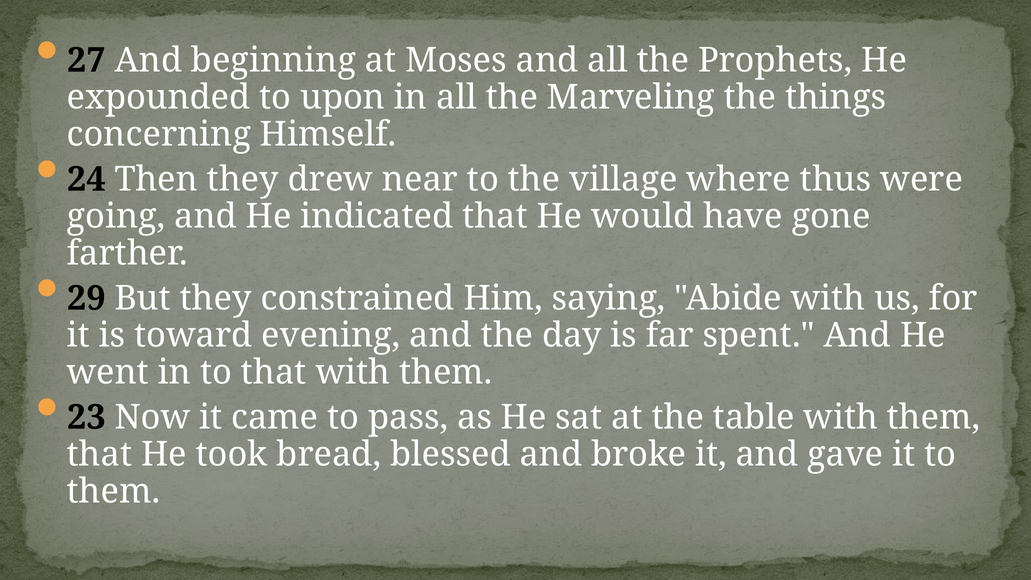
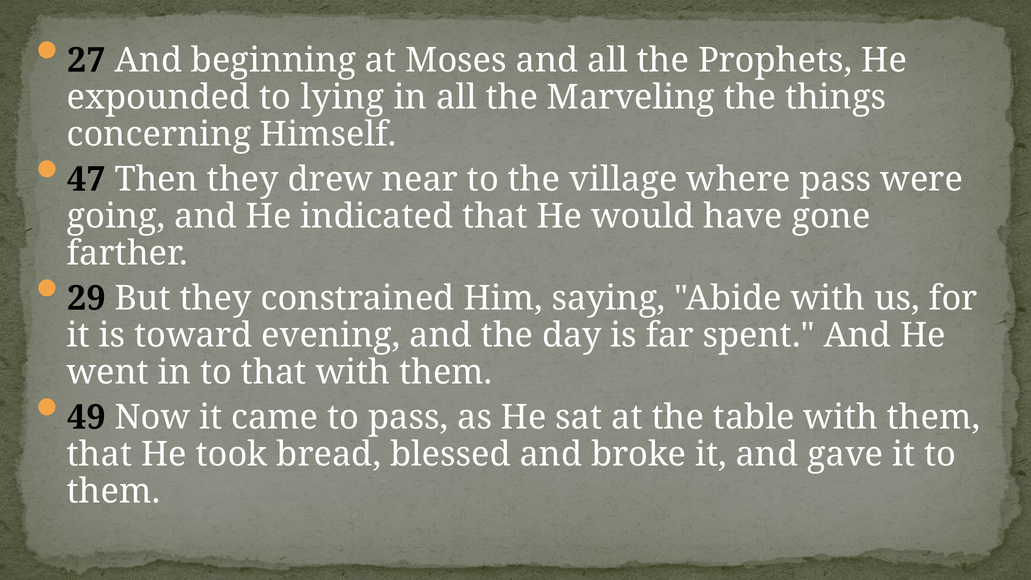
upon: upon -> lying
24: 24 -> 47
where thus: thus -> pass
23: 23 -> 49
